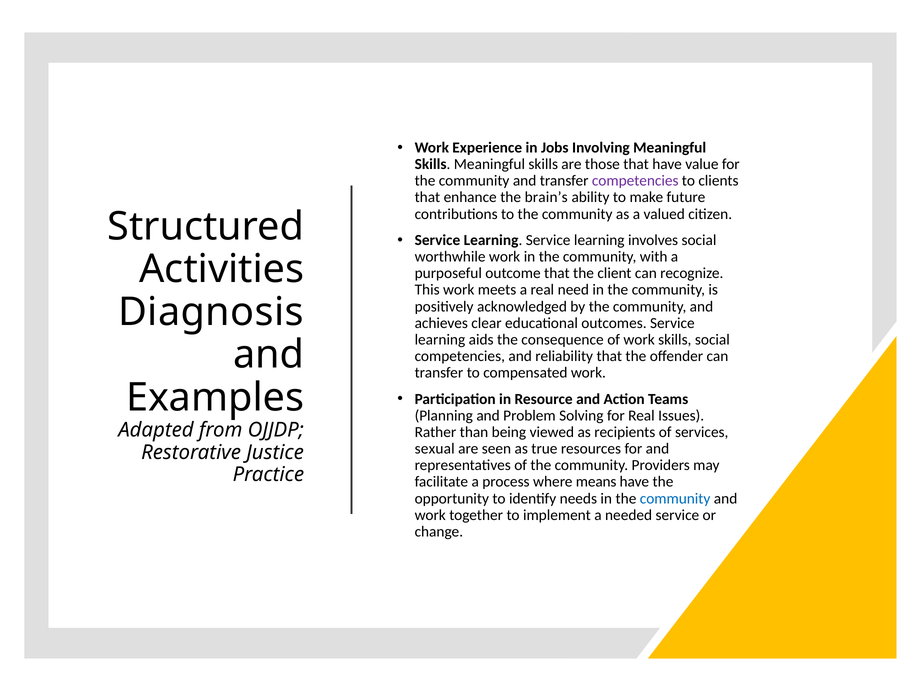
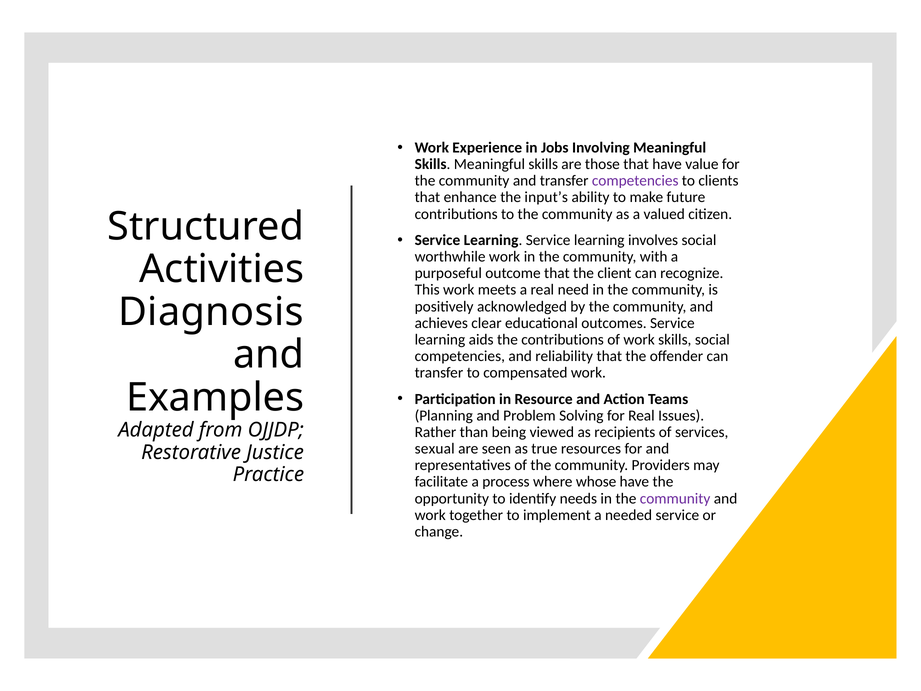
brain’s: brain’s -> input’s
the consequence: consequence -> contributions
means: means -> whose
community at (675, 498) colour: blue -> purple
